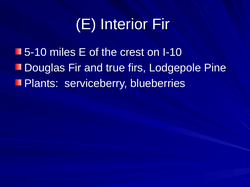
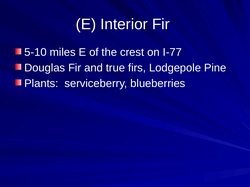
I-10: I-10 -> I-77
